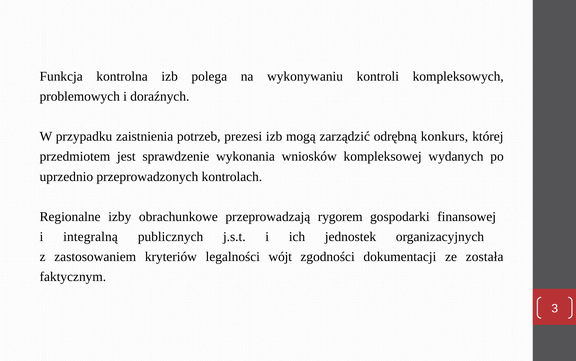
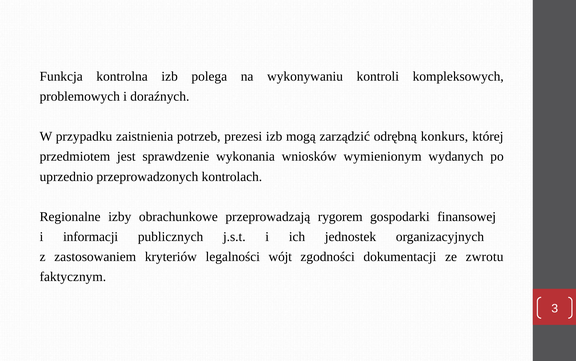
kompleksowej: kompleksowej -> wymienionym
integralną: integralną -> informacji
została: została -> zwrotu
